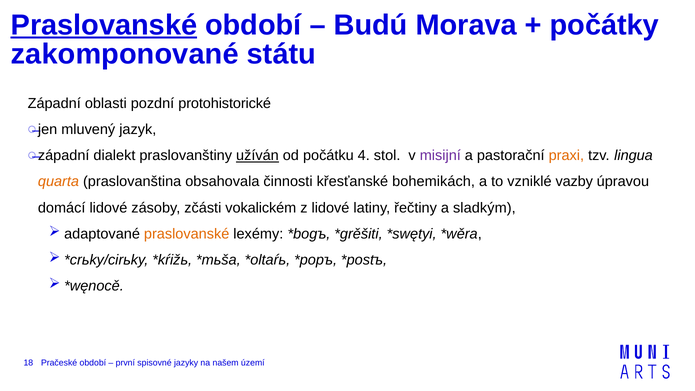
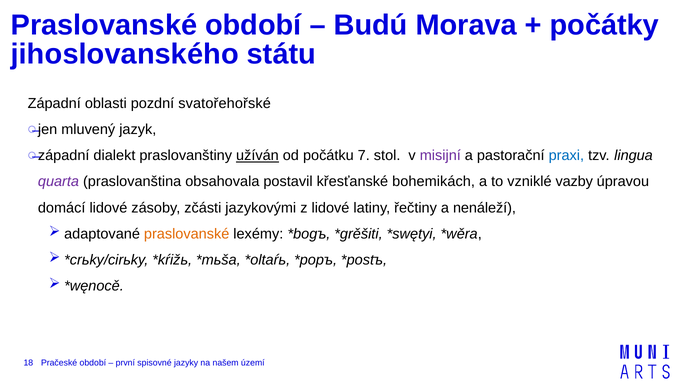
Praslovanské at (104, 25) underline: present -> none
zakomponované: zakomponované -> jihoslovanského
protohistorické: protohistorické -> svatořehořské
4: 4 -> 7
praxi colour: orange -> blue
quarta colour: orange -> purple
činnosti: činnosti -> postavil
vokalickém: vokalickém -> jazykovými
sladkým: sladkým -> nenáleží
